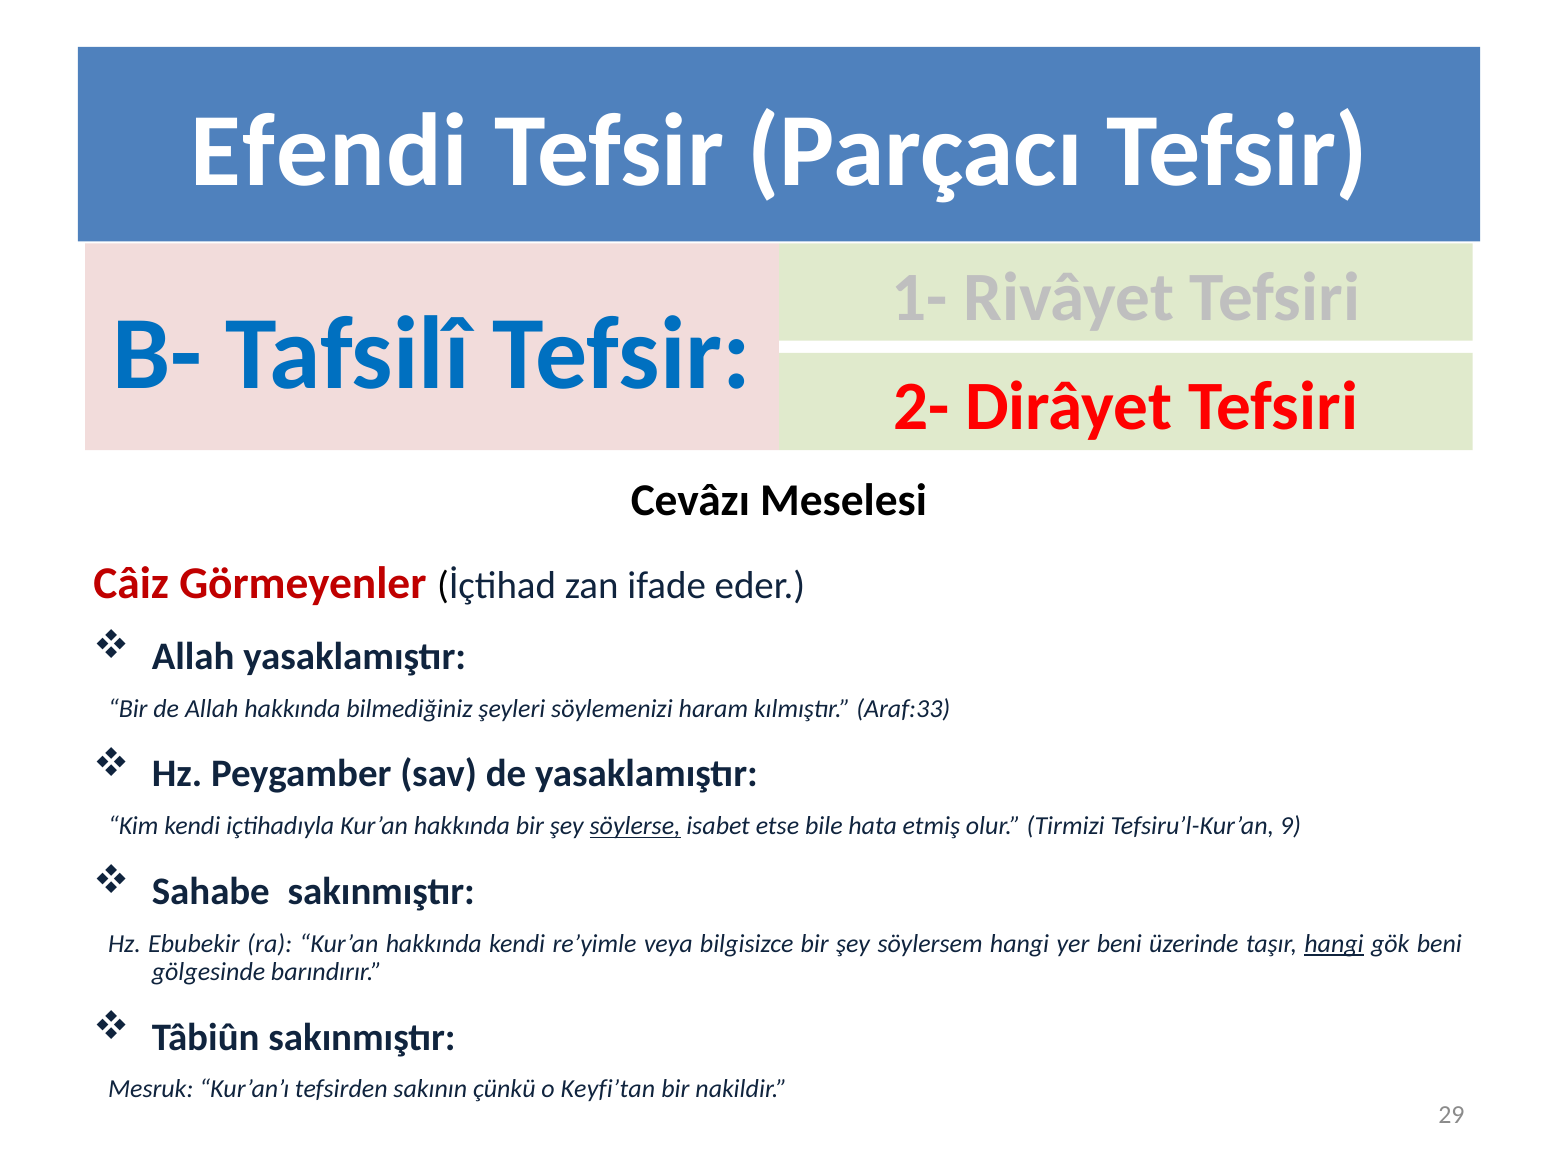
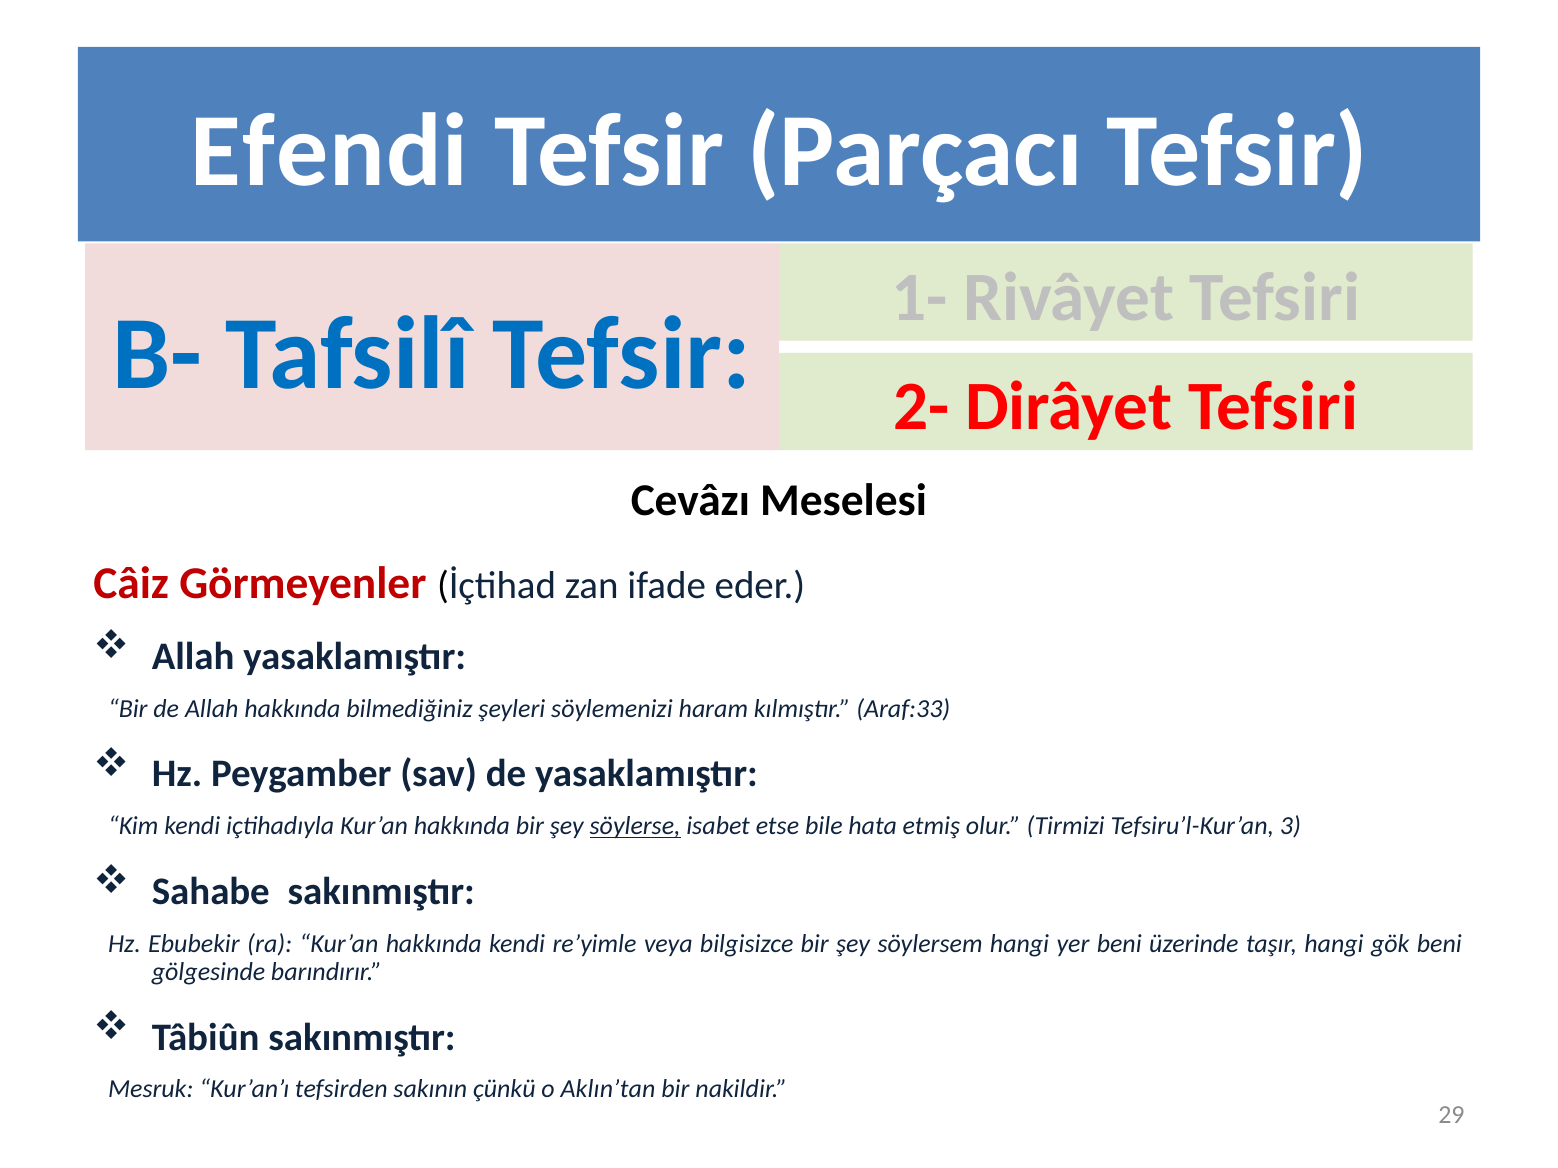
9: 9 -> 3
hangi at (1334, 944) underline: present -> none
Keyfi’tan: Keyfi’tan -> Aklın’tan
